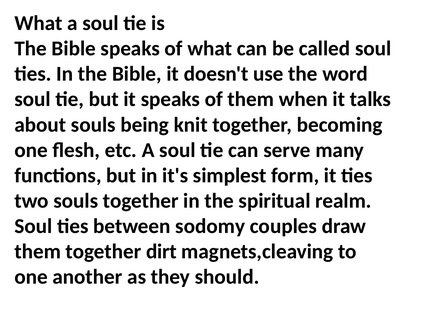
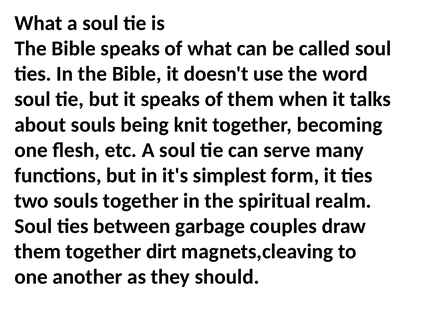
sodomy: sodomy -> garbage
